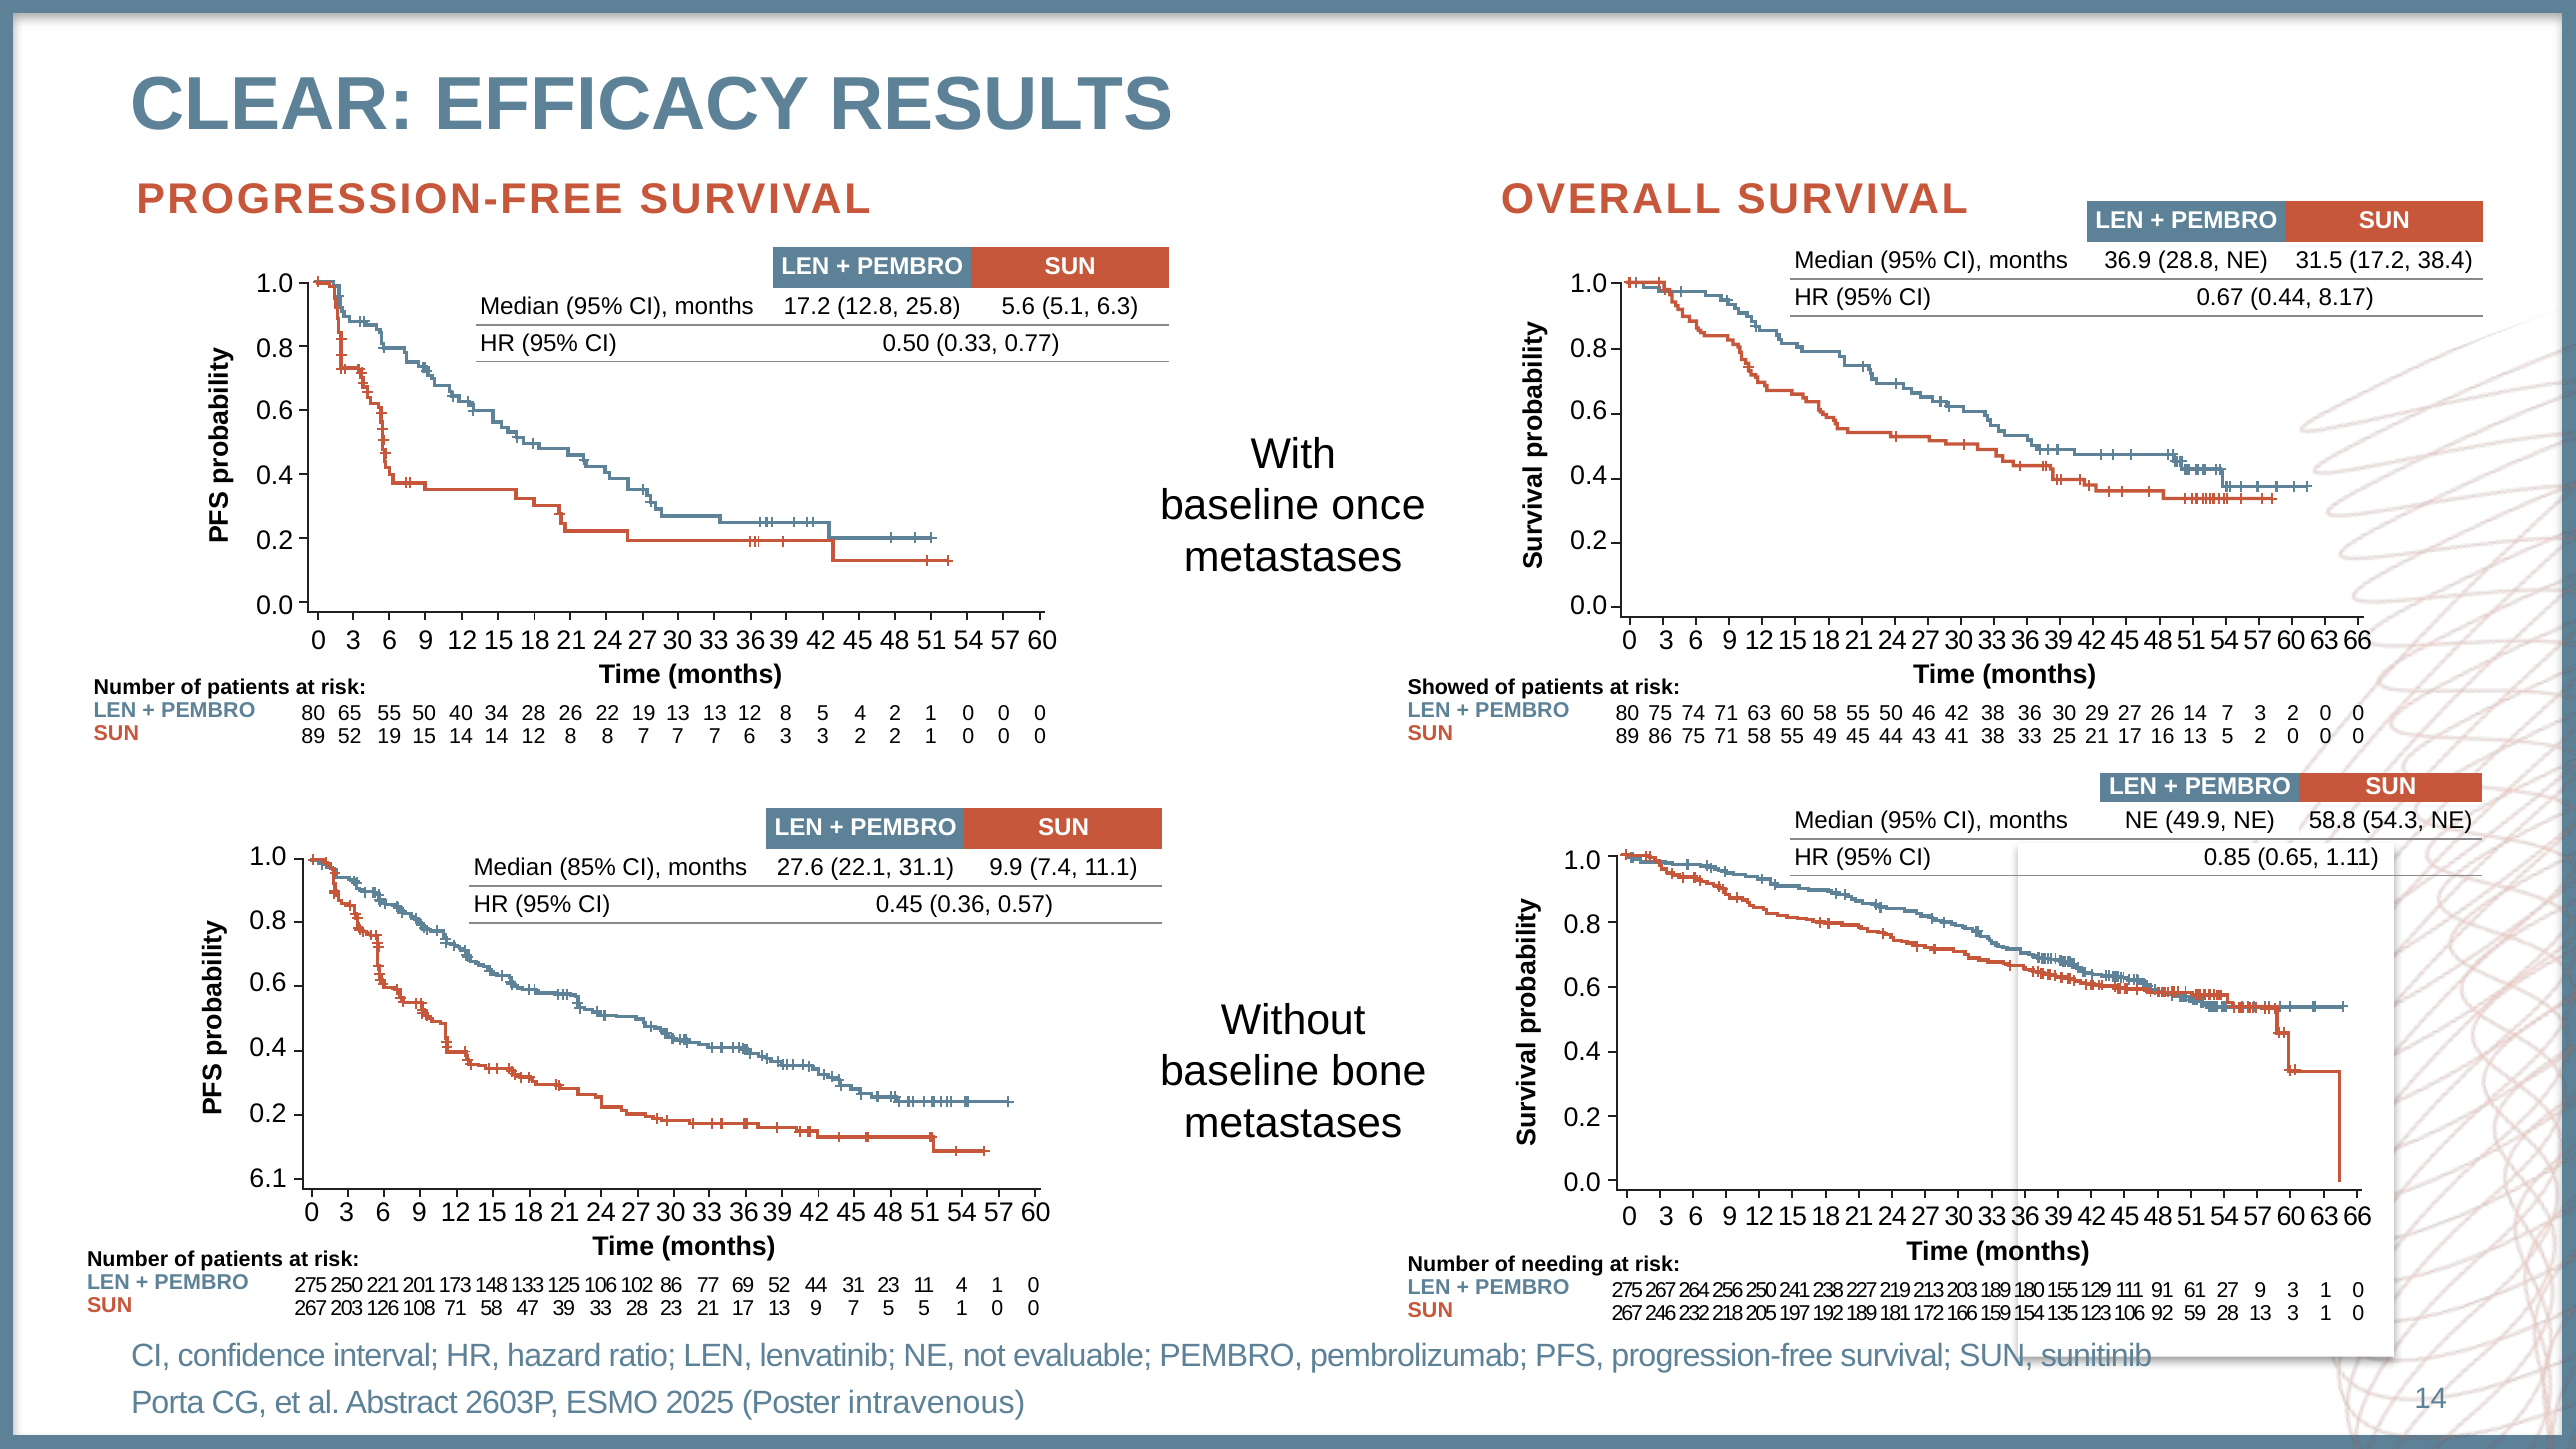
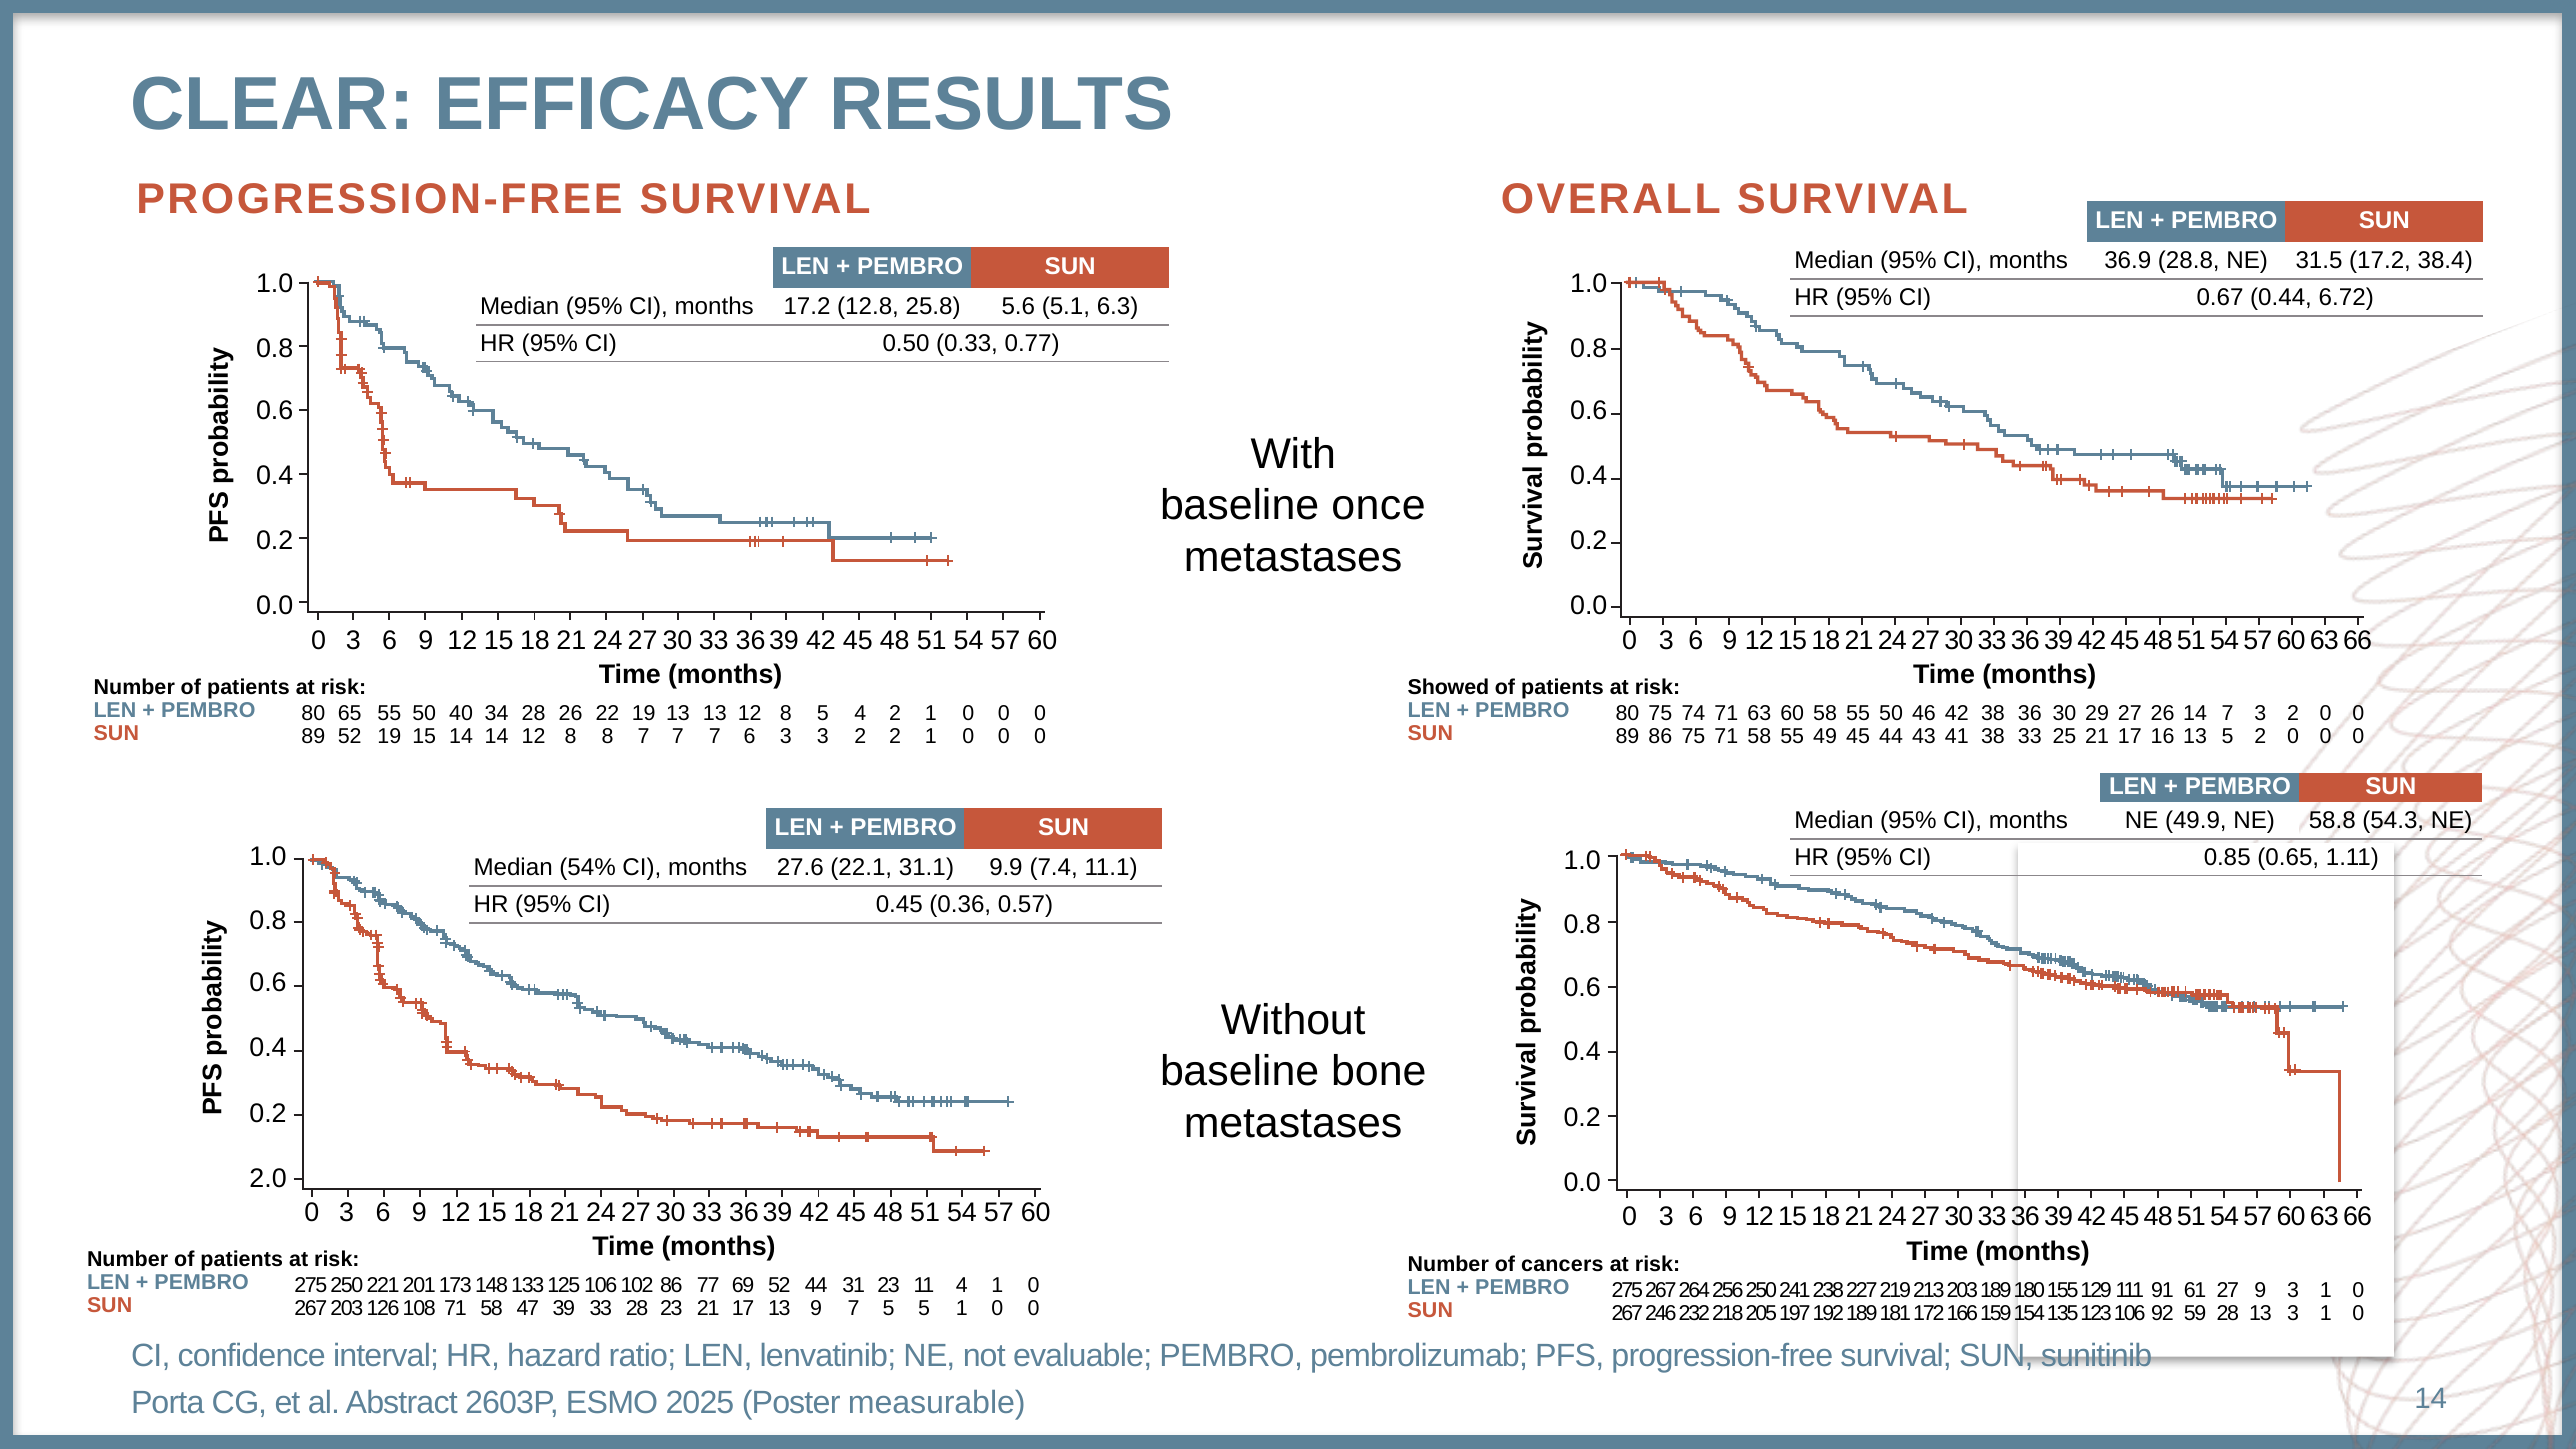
8.17: 8.17 -> 6.72
85%: 85% -> 54%
6.1: 6.1 -> 2.0
needing: needing -> cancers
intravenous: intravenous -> measurable
